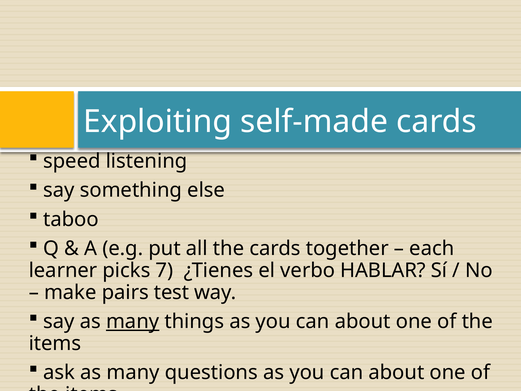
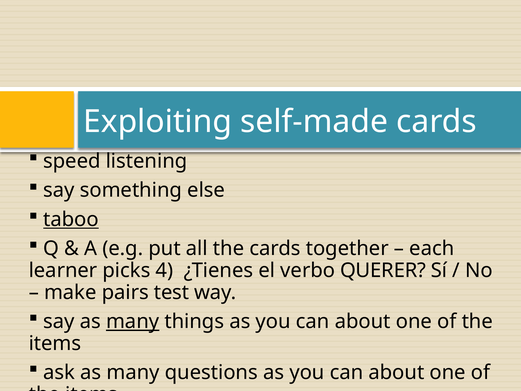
taboo underline: none -> present
7: 7 -> 4
HABLAR: HABLAR -> QUERER
